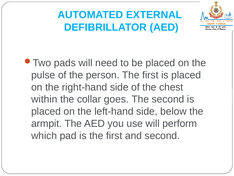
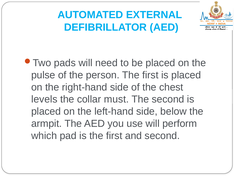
within: within -> levels
goes: goes -> must
